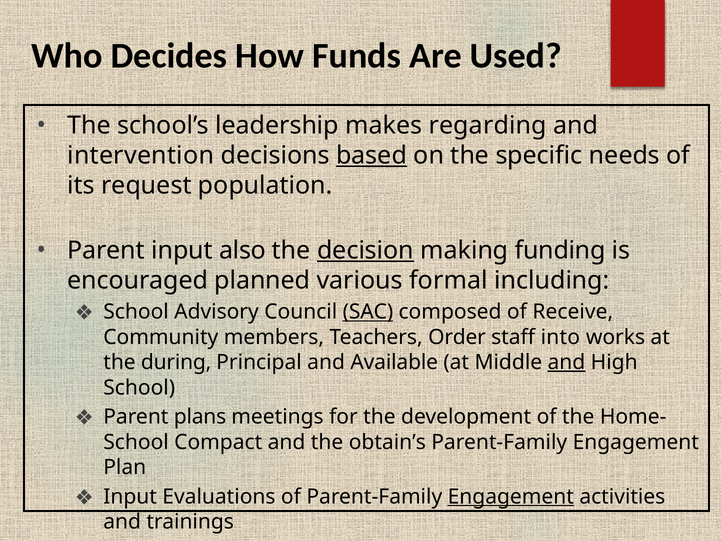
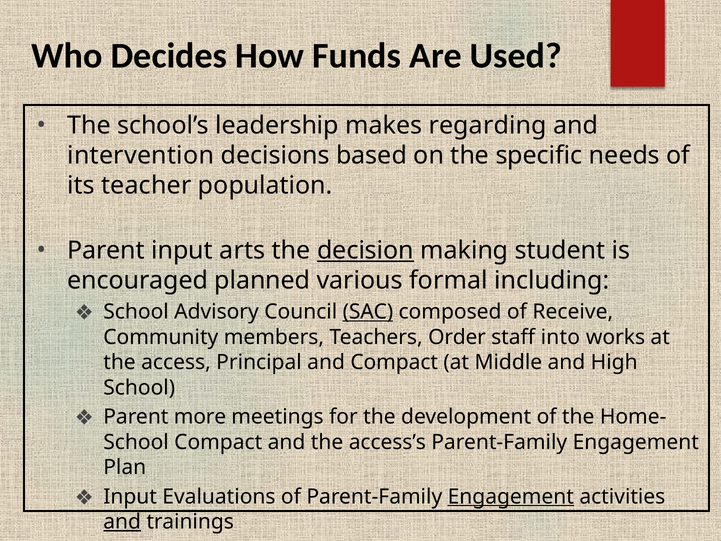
based underline: present -> none
request: request -> teacher
also: also -> arts
funding: funding -> student
during: during -> access
and Available: Available -> Compact
and at (566, 362) underline: present -> none
plans: plans -> more
obtain’s: obtain’s -> access’s
and at (122, 522) underline: none -> present
